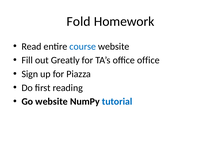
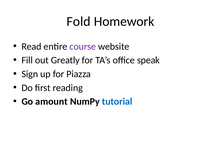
course colour: blue -> purple
office office: office -> speak
Go website: website -> amount
